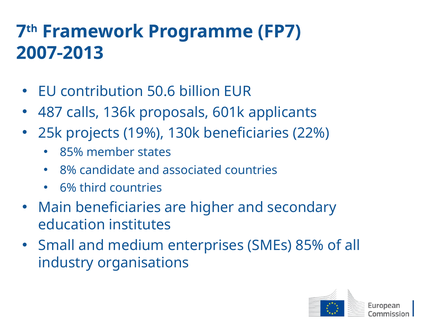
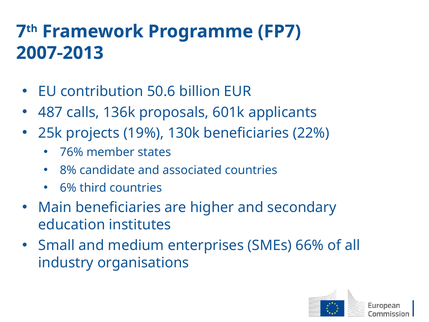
85% at (72, 152): 85% -> 76%
SMEs 85%: 85% -> 66%
